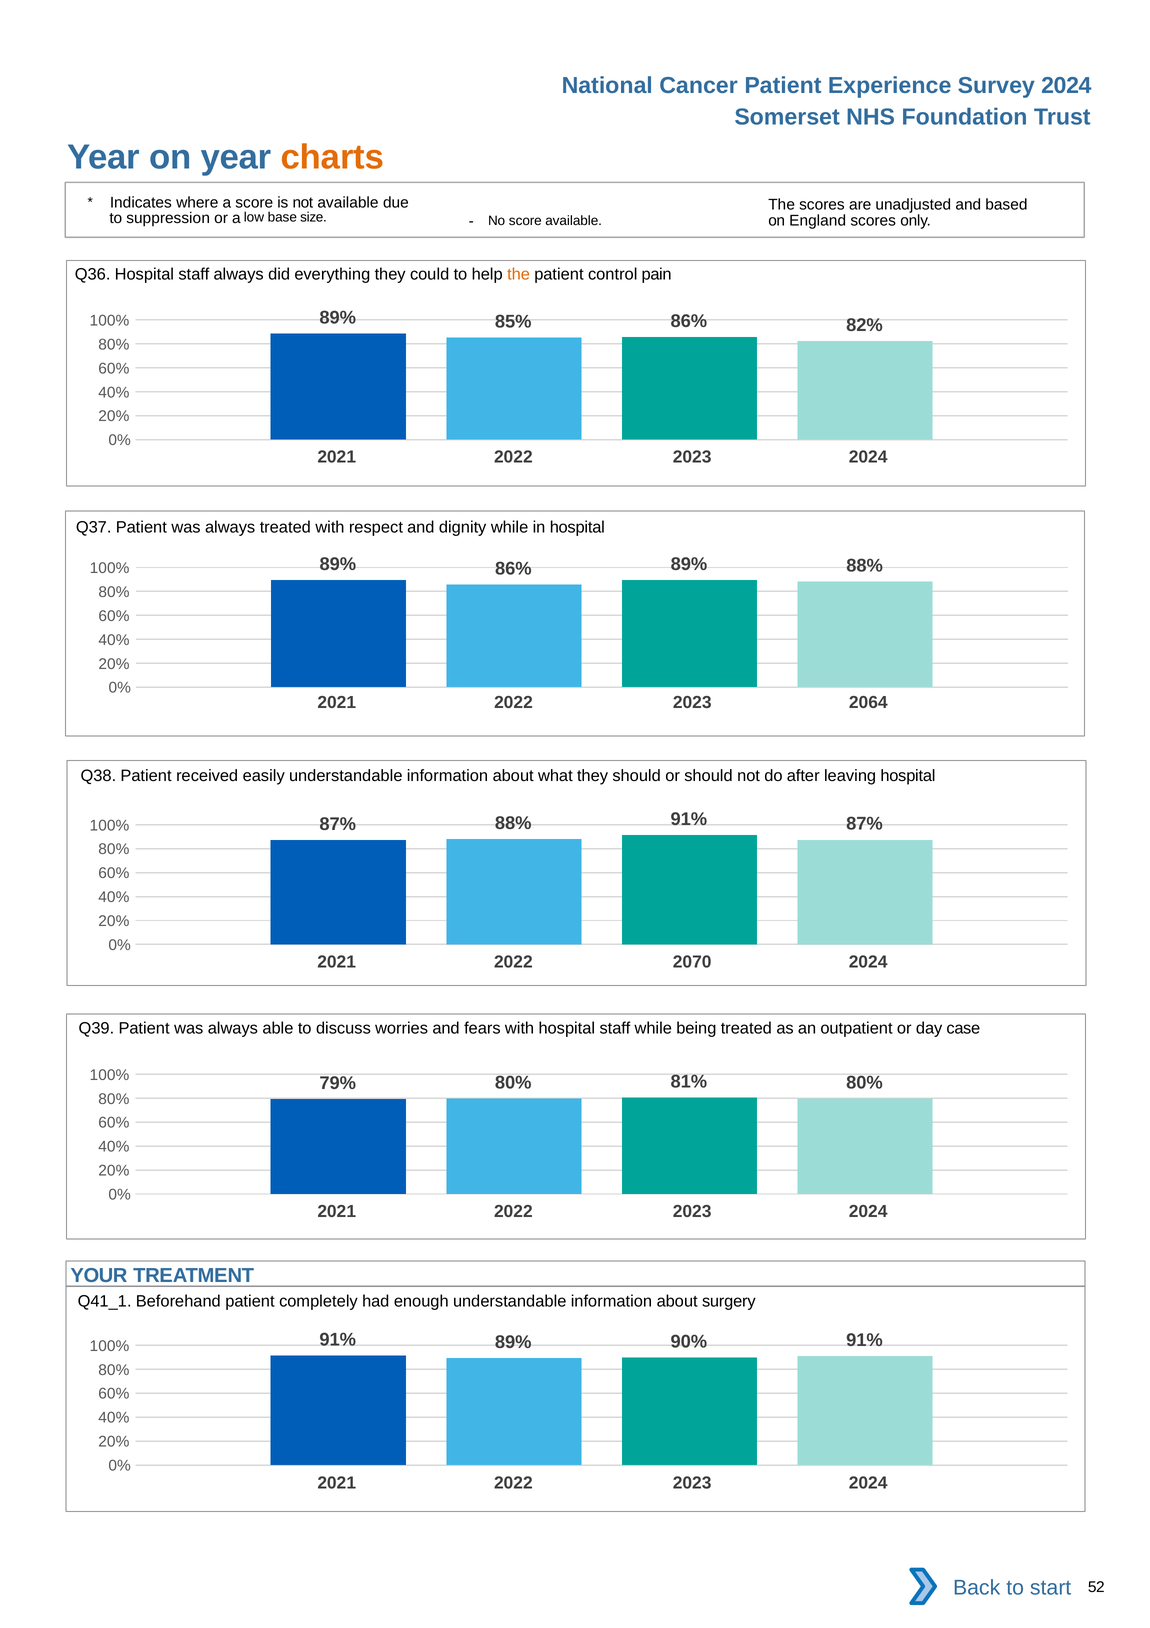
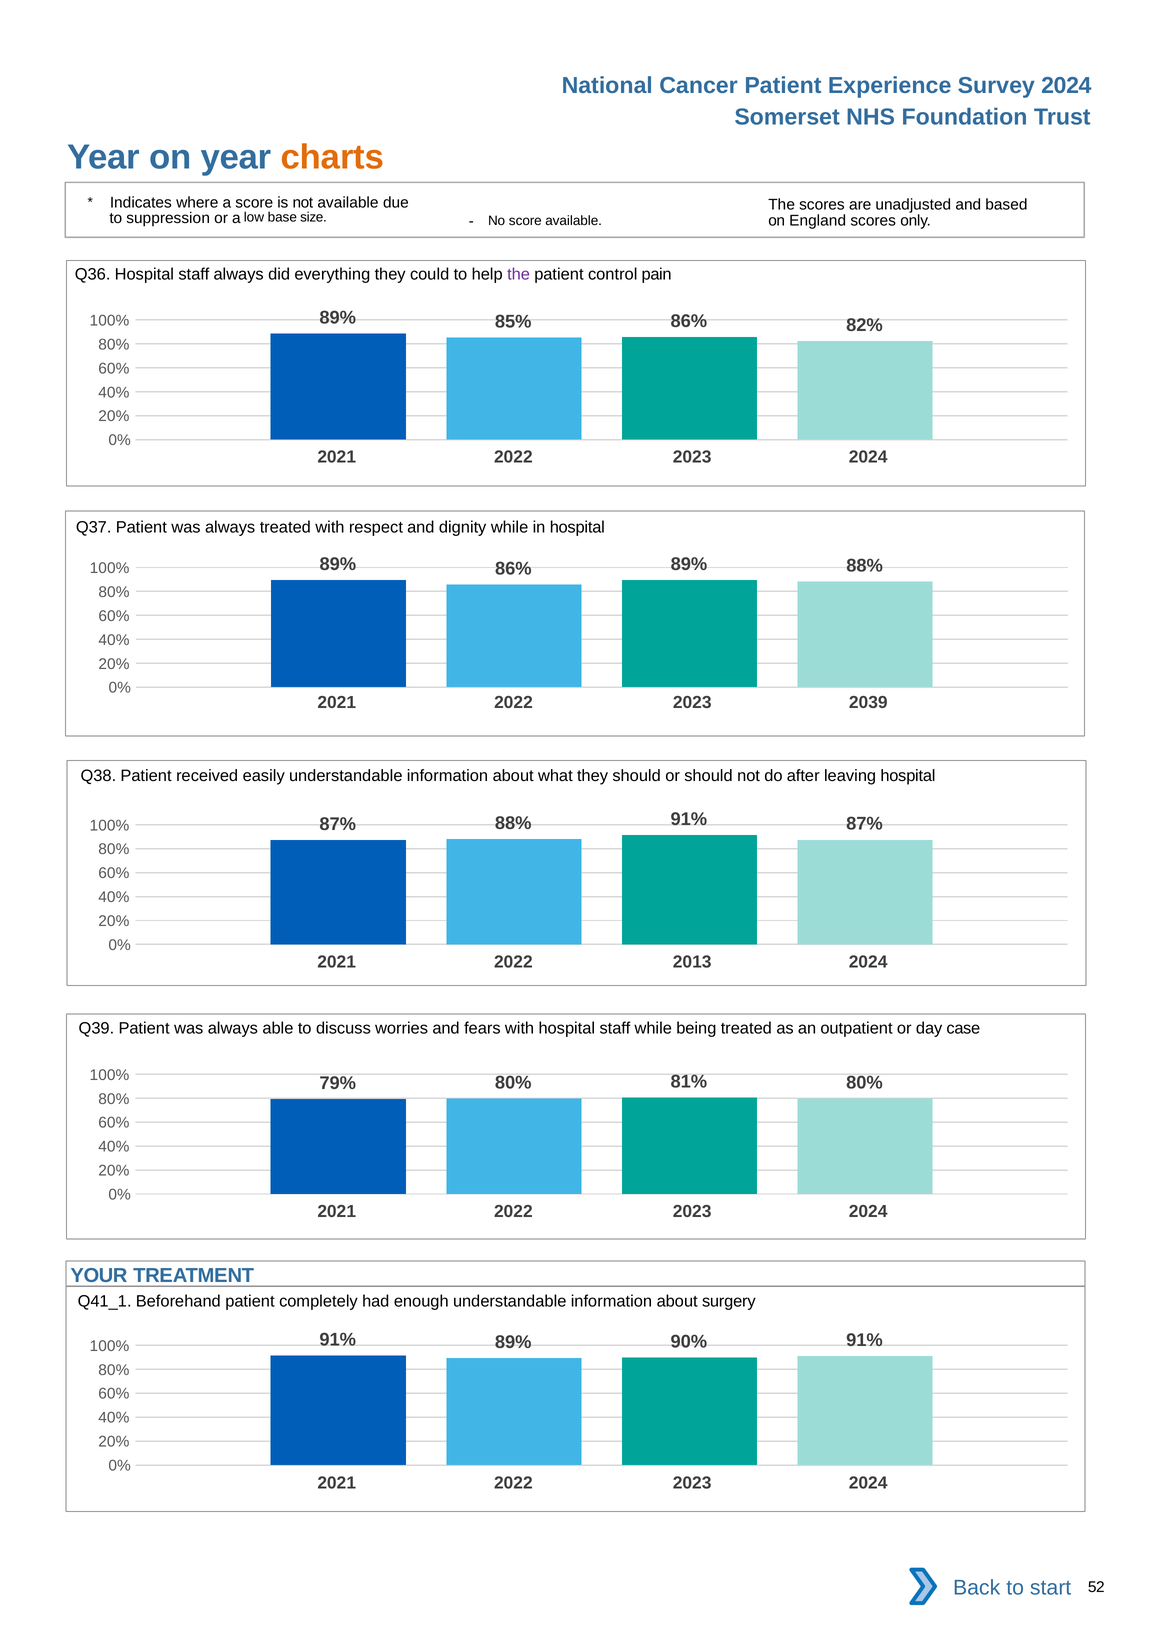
the at (519, 274) colour: orange -> purple
2064: 2064 -> 2039
2070: 2070 -> 2013
